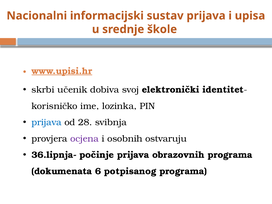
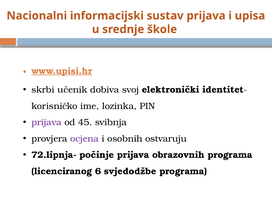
prijava at (47, 122) colour: blue -> purple
28: 28 -> 45
36.lipnja-: 36.lipnja- -> 72.lipnja-
dokumenata: dokumenata -> licenciranog
potpisanog: potpisanog -> svjedodžbe
